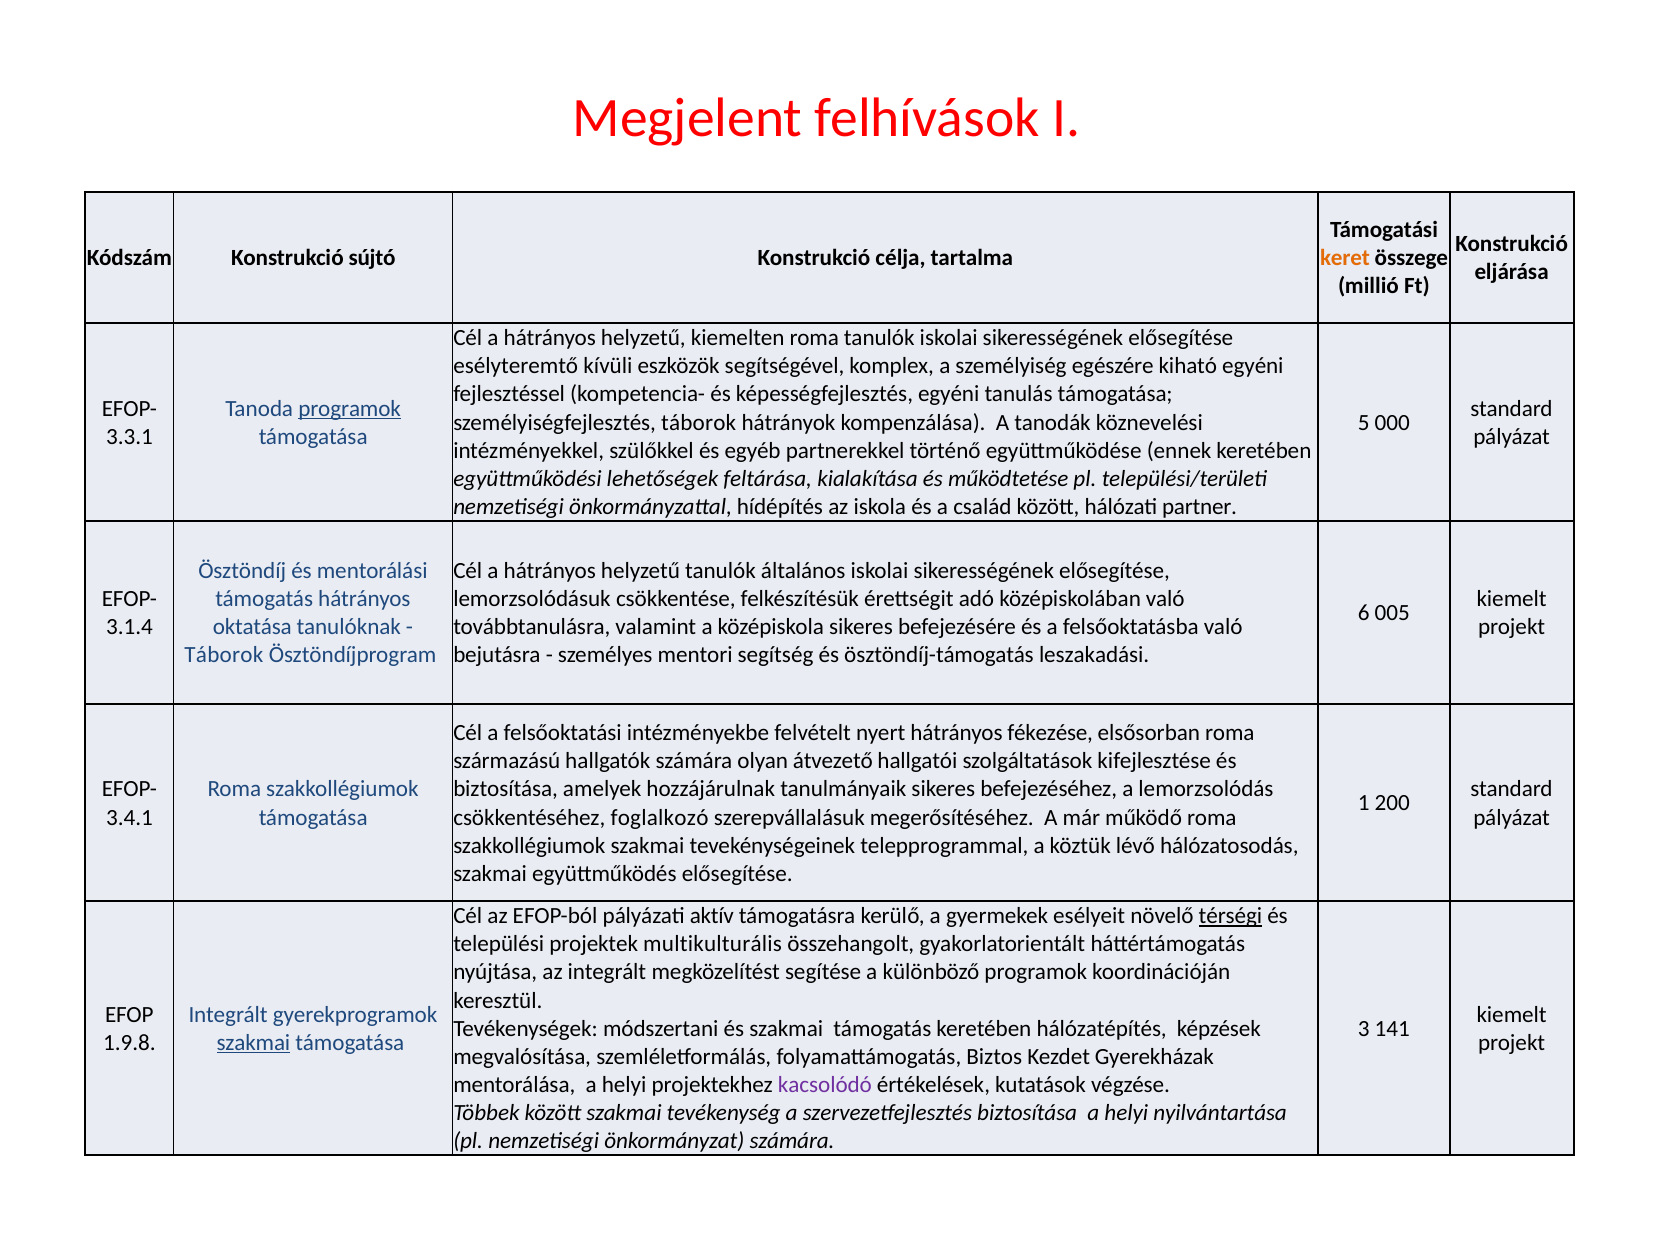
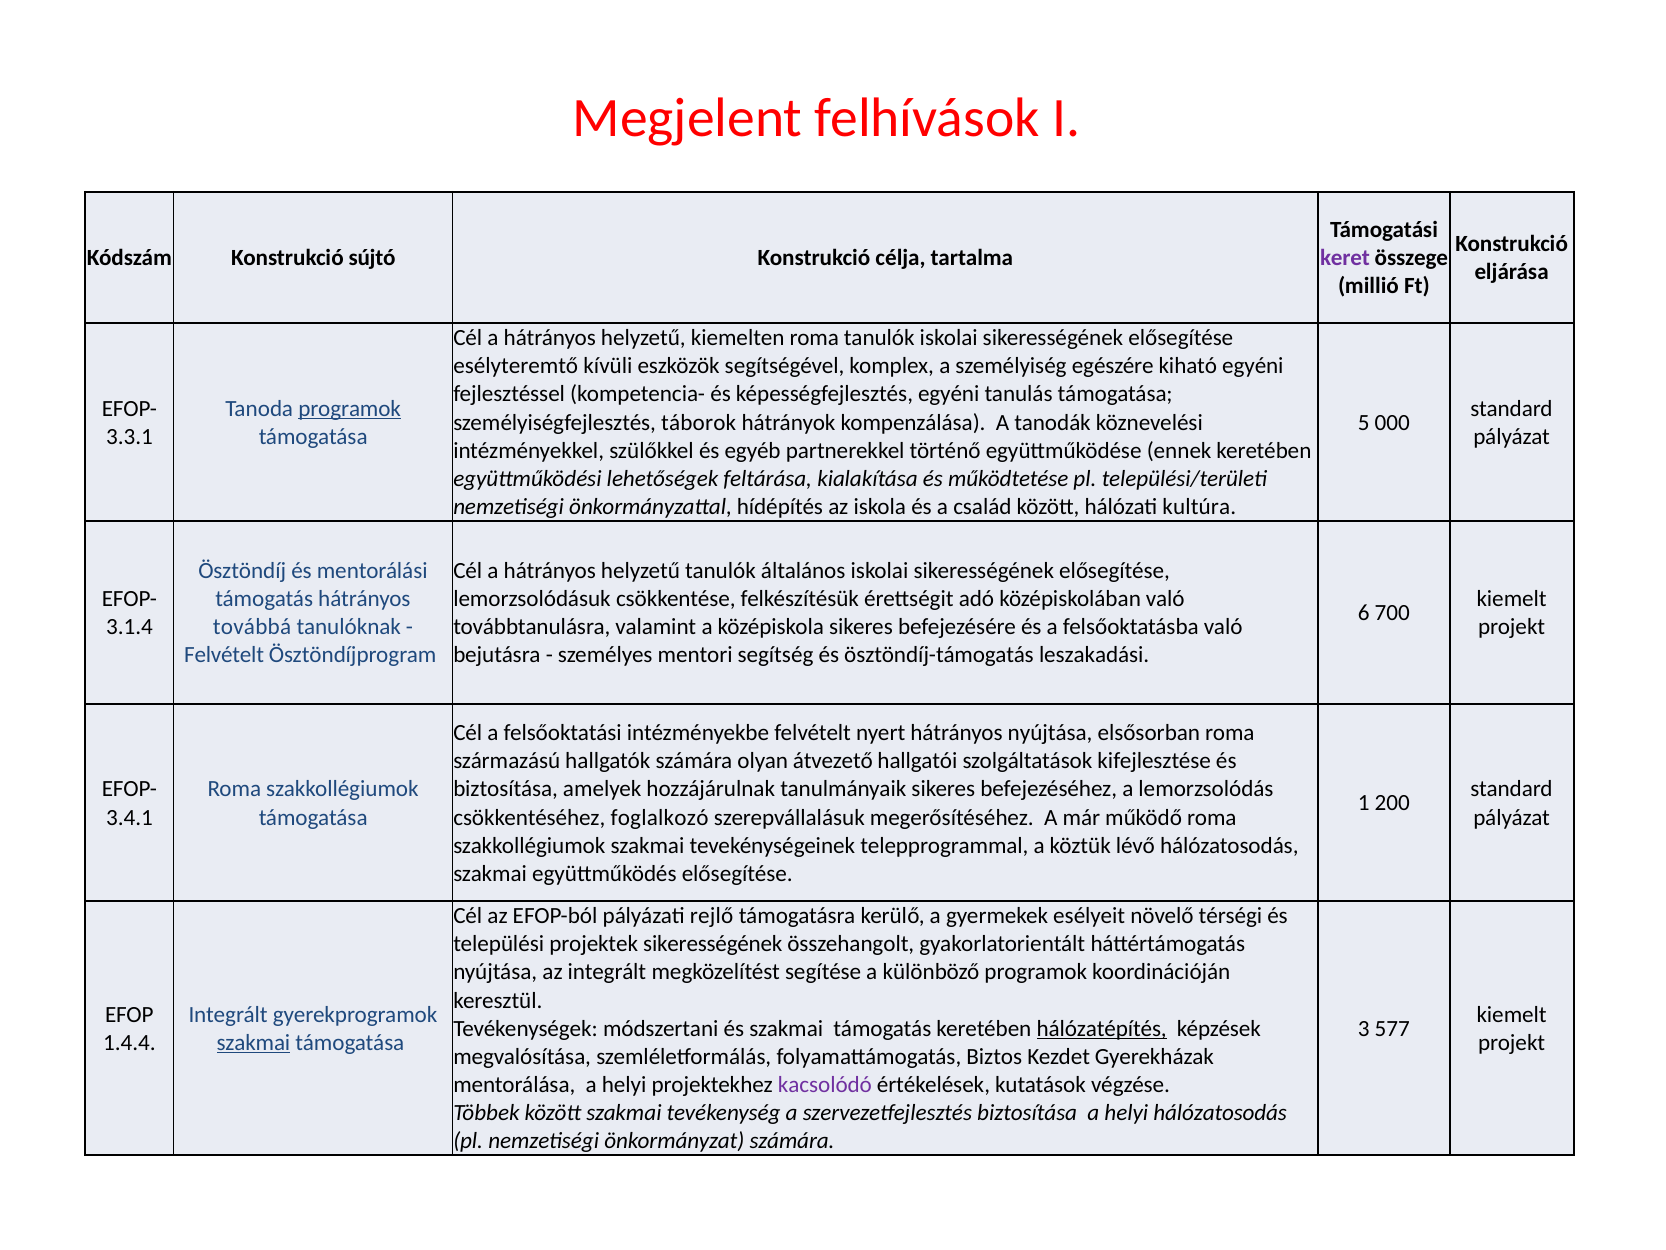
keret colour: orange -> purple
partner: partner -> kultúra
005: 005 -> 700
oktatása: oktatása -> továbbá
Táborok at (224, 655): Táborok -> Felvételt
hátrányos fékezése: fékezése -> nyújtása
aktív: aktív -> rejlő
térségi underline: present -> none
projektek multikulturális: multikulturális -> sikerességének
hálózatépítés underline: none -> present
141: 141 -> 577
1.9.8: 1.9.8 -> 1.4.4
helyi nyilvántartása: nyilvántartása -> hálózatosodás
